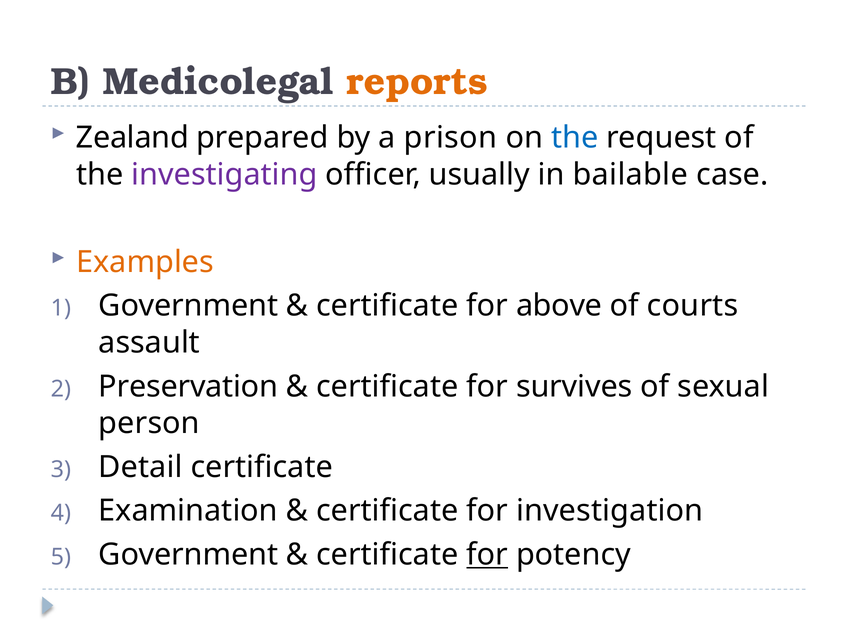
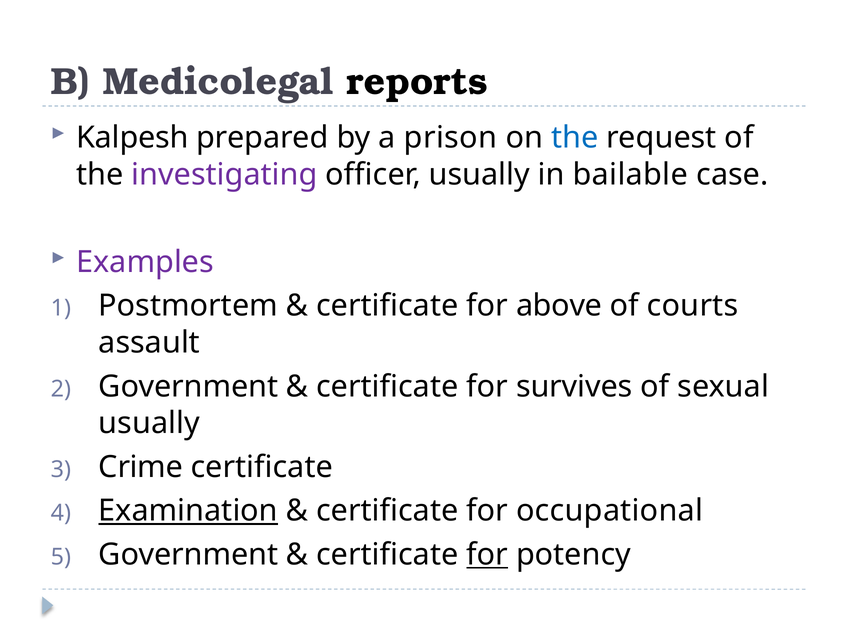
reports colour: orange -> black
Zealand: Zealand -> Kalpesh
Examples colour: orange -> purple
Government at (188, 306): Government -> Postmortem
Preservation at (188, 386): Preservation -> Government
person at (149, 423): person -> usually
Detail: Detail -> Crime
Examination underline: none -> present
investigation: investigation -> occupational
